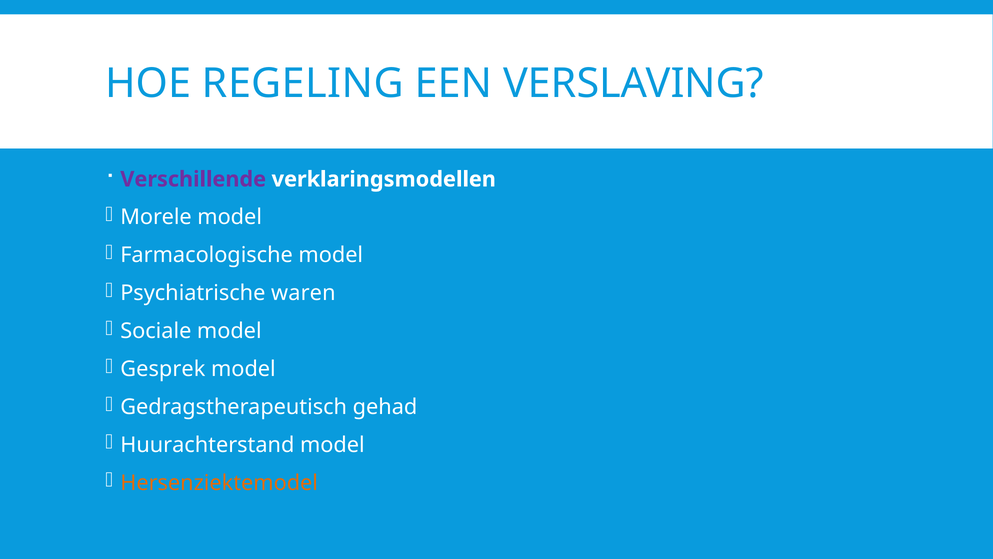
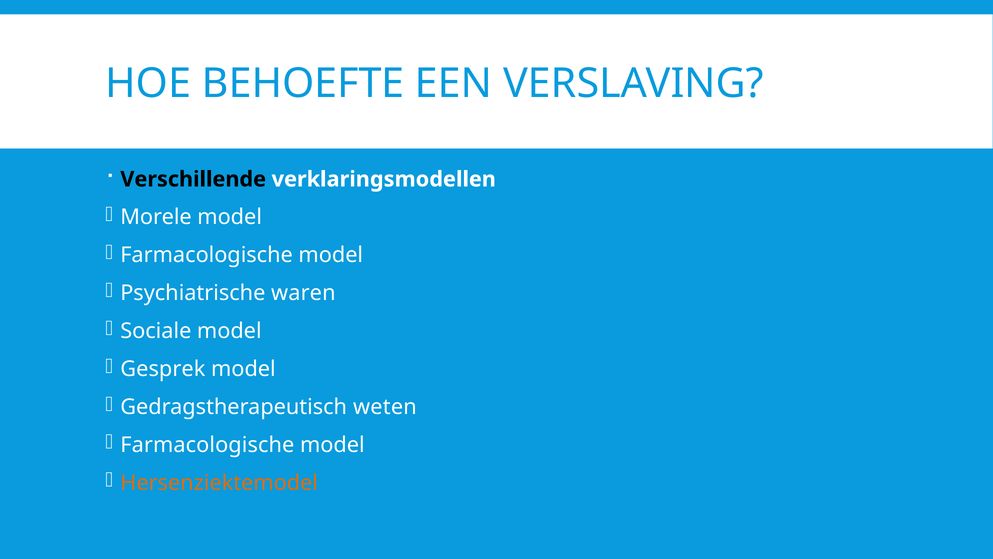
REGELING: REGELING -> BEHOEFTE
Verschillende colour: purple -> black
gehad: gehad -> weten
Huurachterstand at (207, 445): Huurachterstand -> Farmacologische
